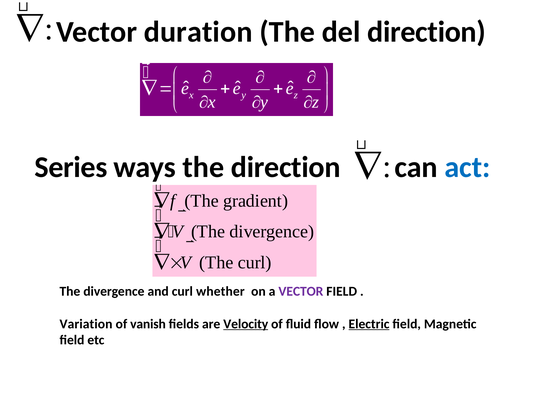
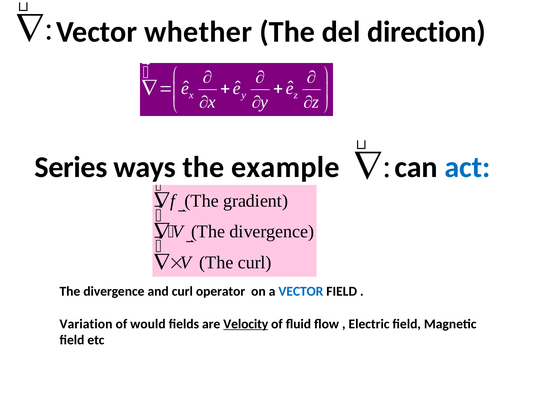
duration: duration -> whether
the direction: direction -> example
whether: whether -> operator
VECTOR at (301, 292) colour: purple -> blue
vanish: vanish -> would
Electric underline: present -> none
